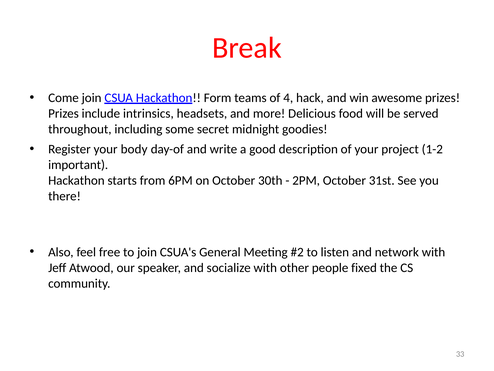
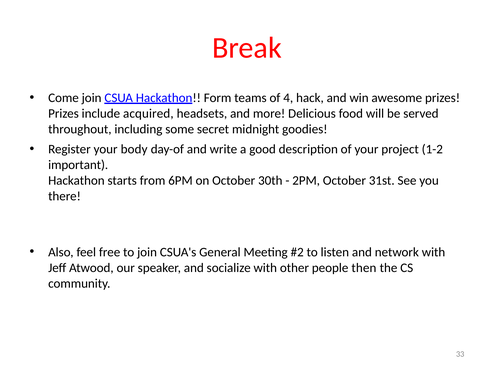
intrinsics: intrinsics -> acquired
fixed: fixed -> then
